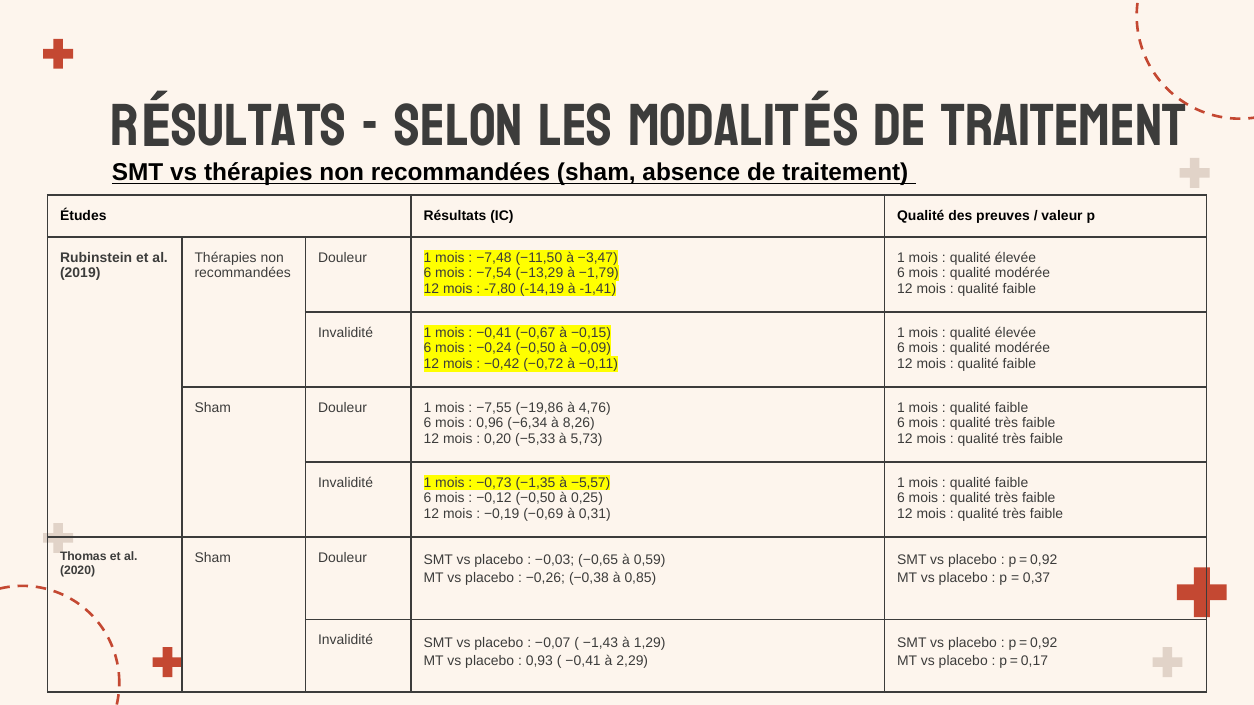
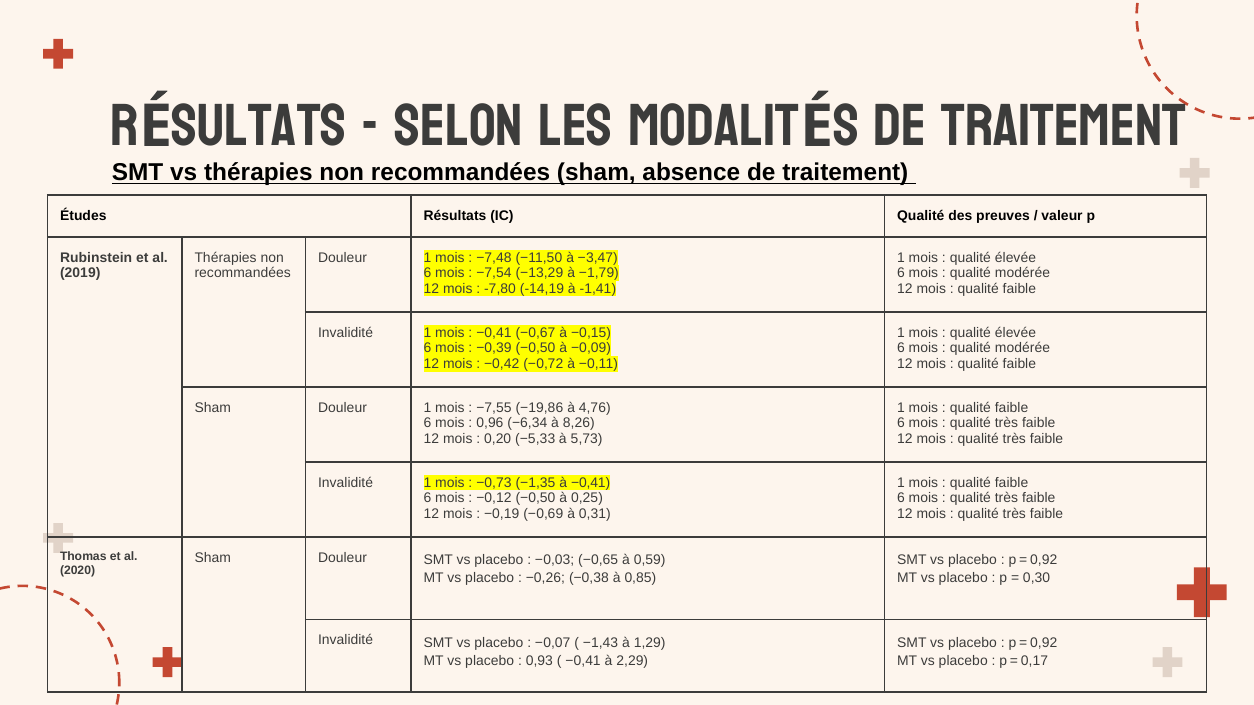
−0,24: −0,24 -> −0,39
à −5,57: −5,57 -> −0,41
0,37: 0,37 -> 0,30
